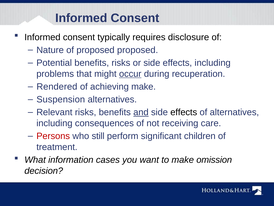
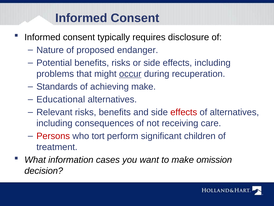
proposed proposed: proposed -> endanger
Rendered: Rendered -> Standards
Suspension: Suspension -> Educational
and underline: present -> none
effects at (184, 112) colour: black -> red
still: still -> tort
